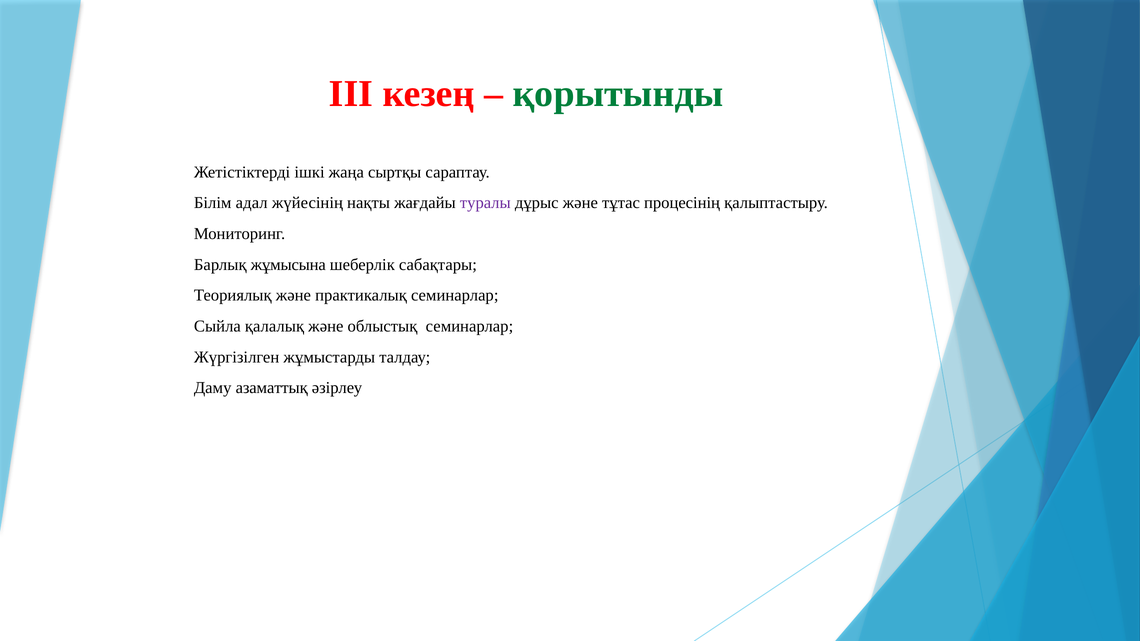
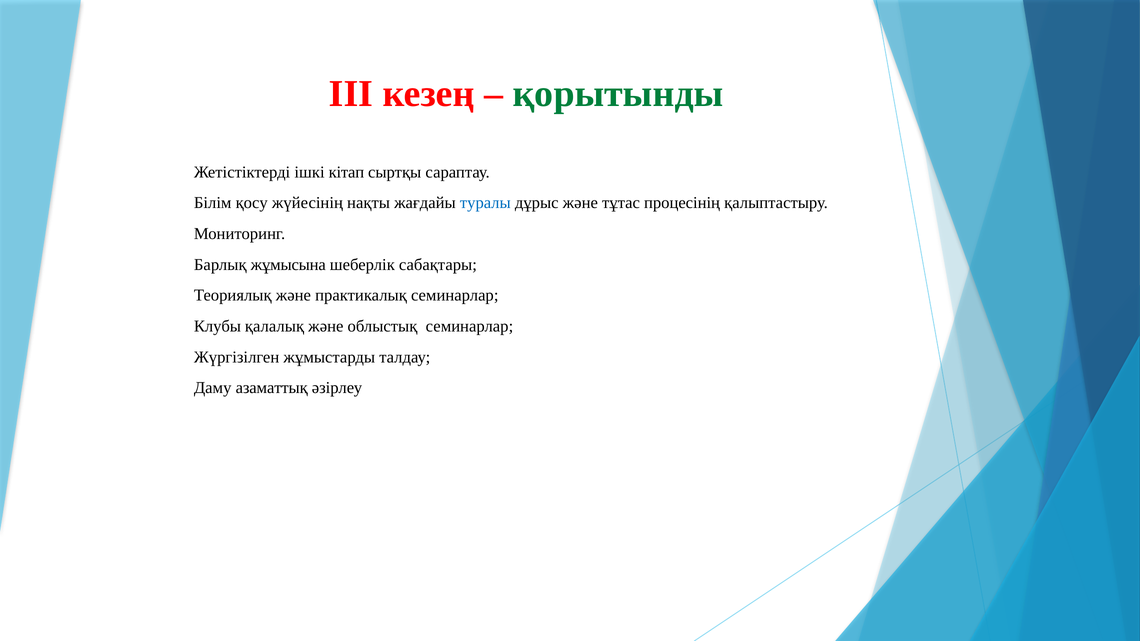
жаңа: жаңа -> кітап
адал: адал -> қосу
туралы colour: purple -> blue
Сыйла: Сыйла -> Клубы
